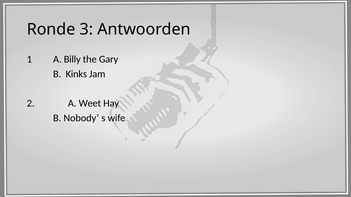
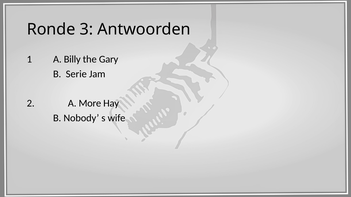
Kinks: Kinks -> Serie
Weet: Weet -> More
